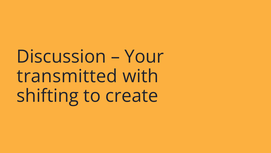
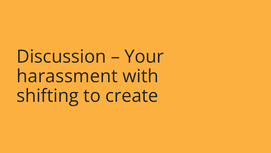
transmitted: transmitted -> harassment
